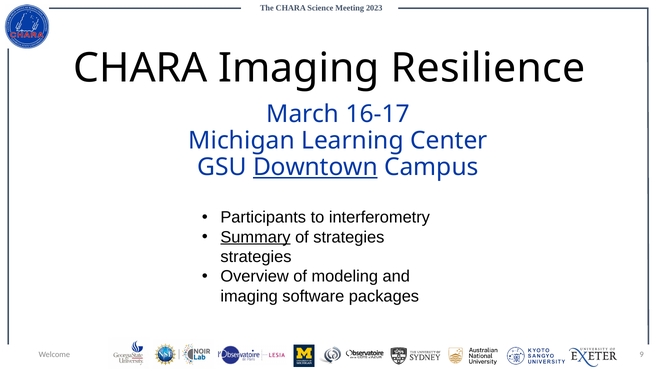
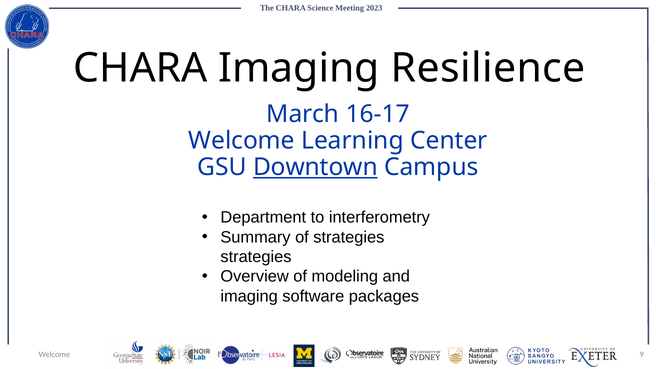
Michigan at (242, 141): Michigan -> Welcome
Participants: Participants -> Department
Summary underline: present -> none
